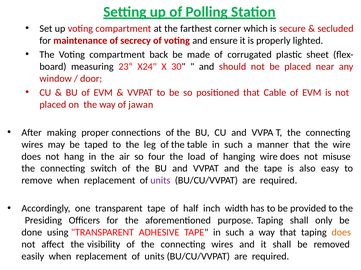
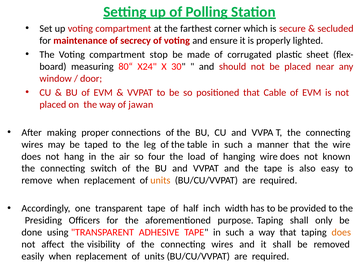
back: back -> stop
23“: 23“ -> 80“
misuse: misuse -> known
units at (160, 181) colour: purple -> orange
